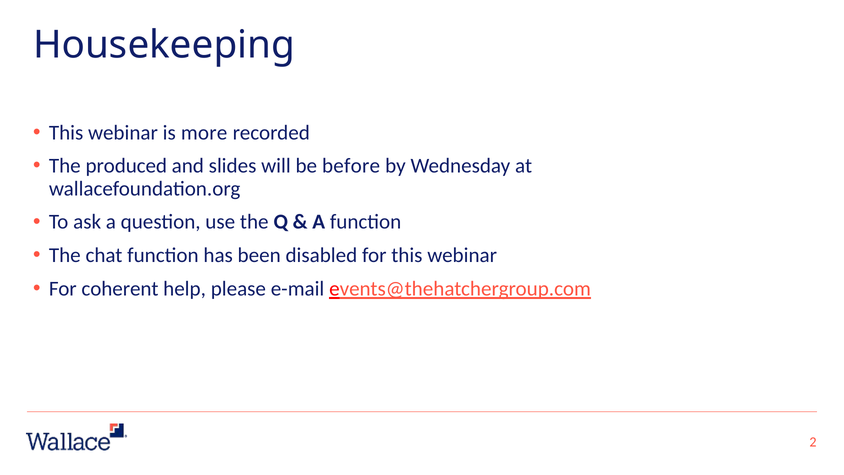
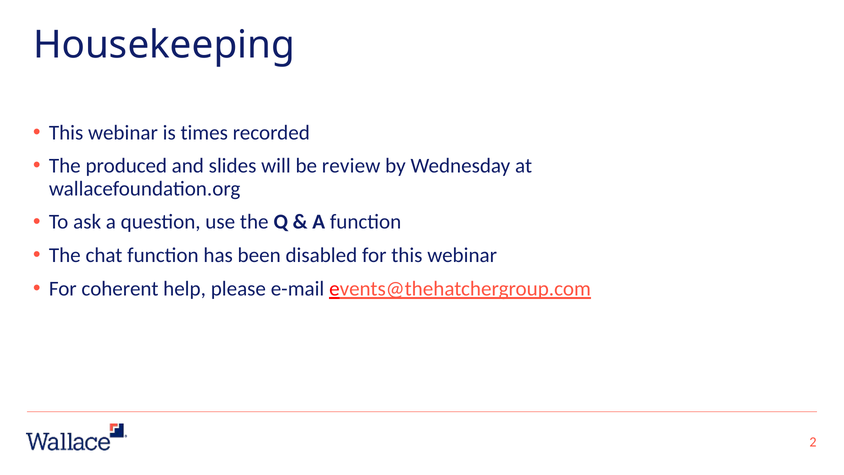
more: more -> times
before: before -> review
